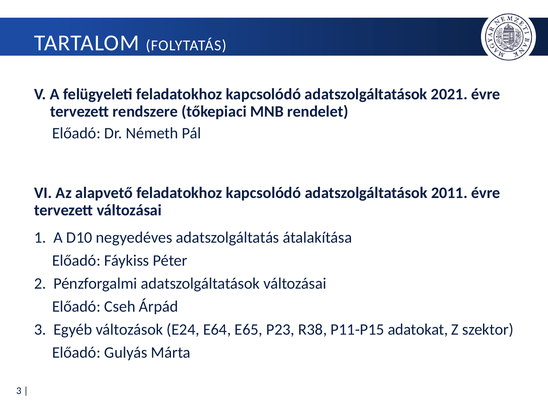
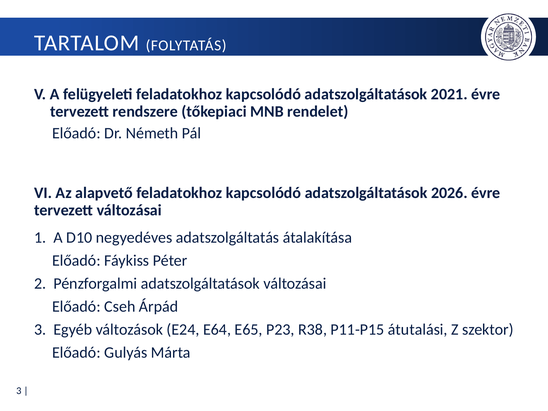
2011: 2011 -> 2026
adatokat: adatokat -> átutalási
